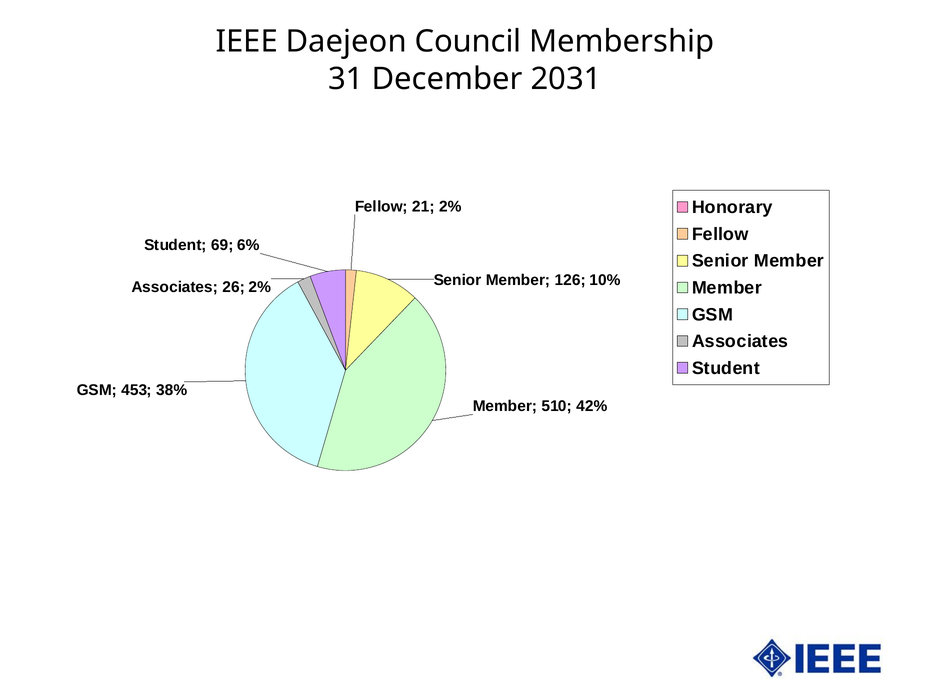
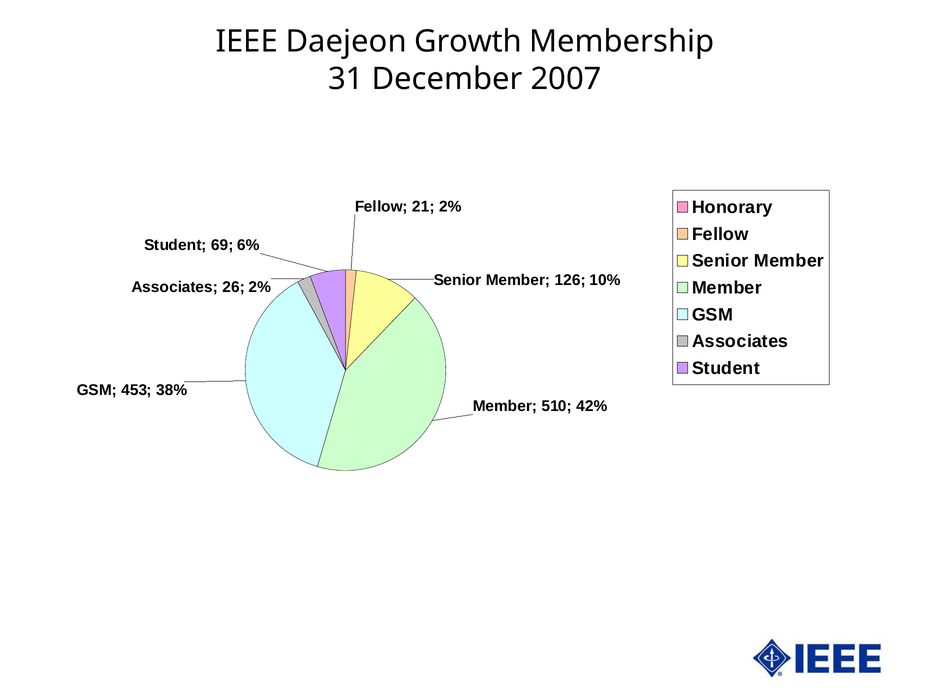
Council: Council -> Growth
2031: 2031 -> 2007
